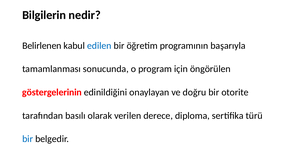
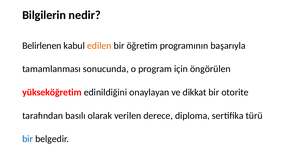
edilen colour: blue -> orange
göstergelerinin: göstergelerinin -> yükseköğretim
doğru: doğru -> dikkat
